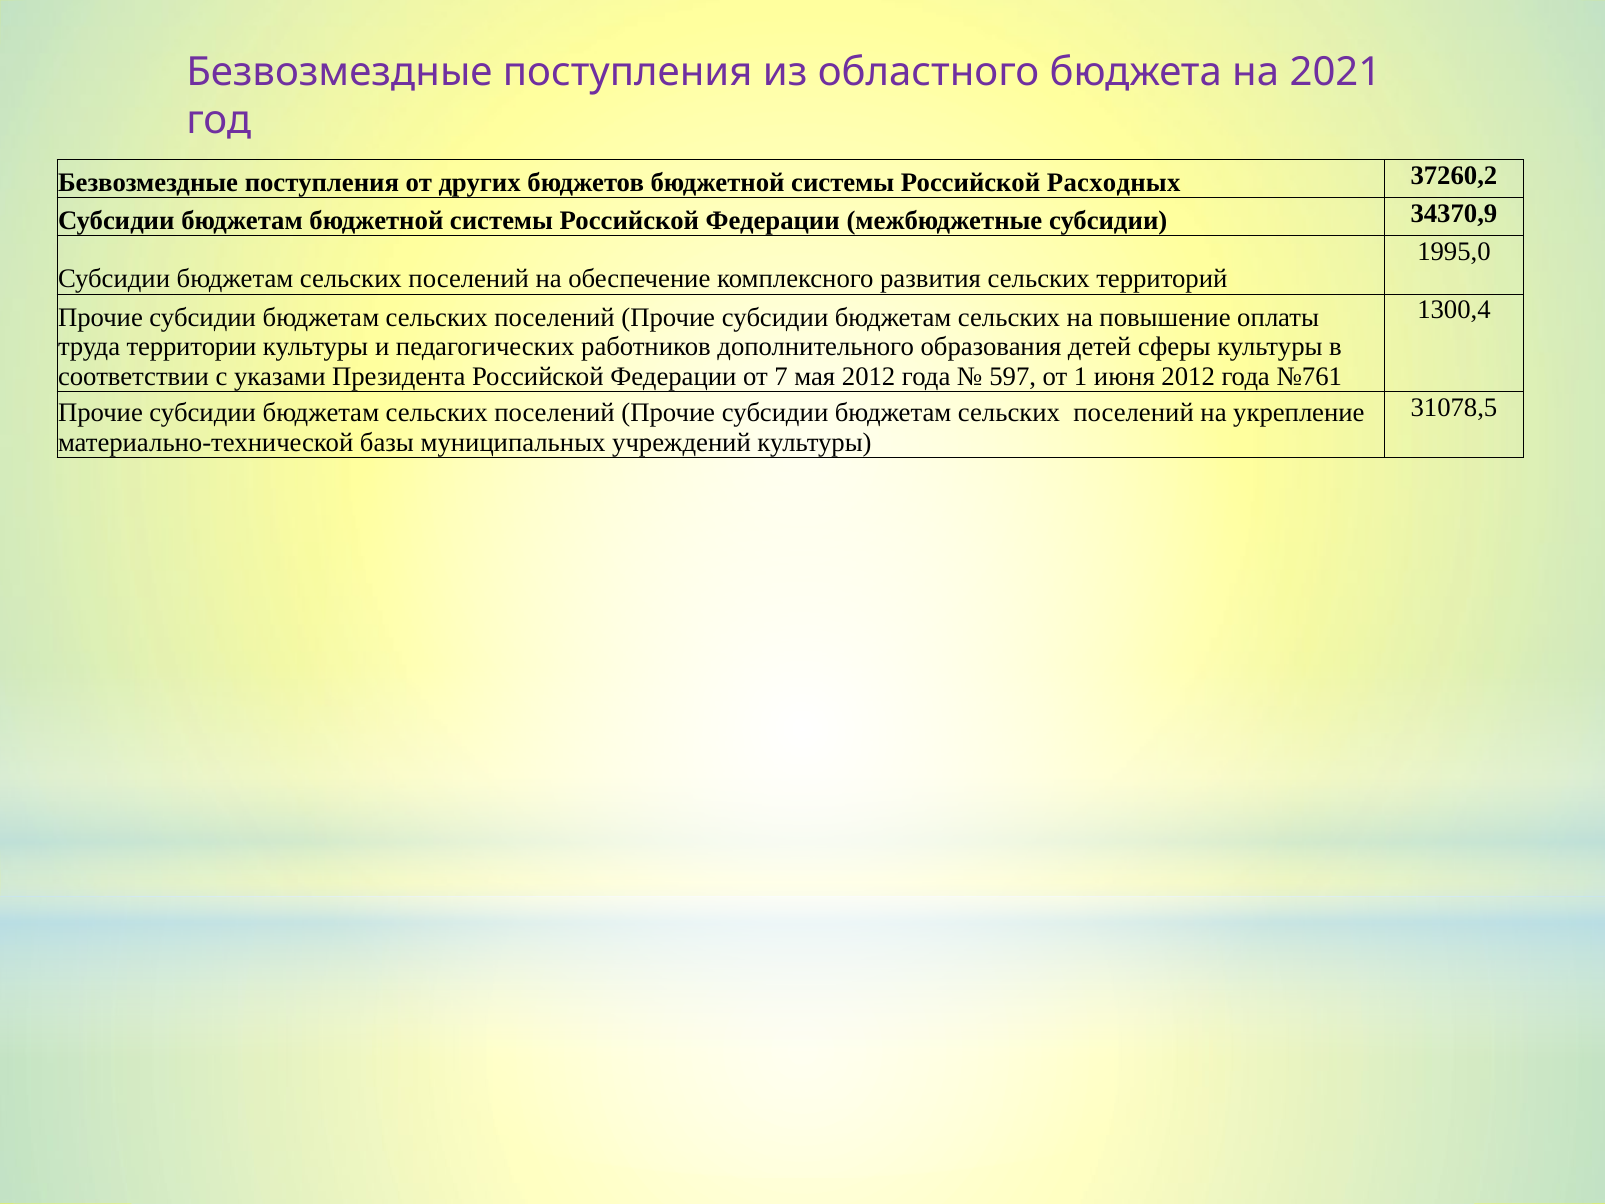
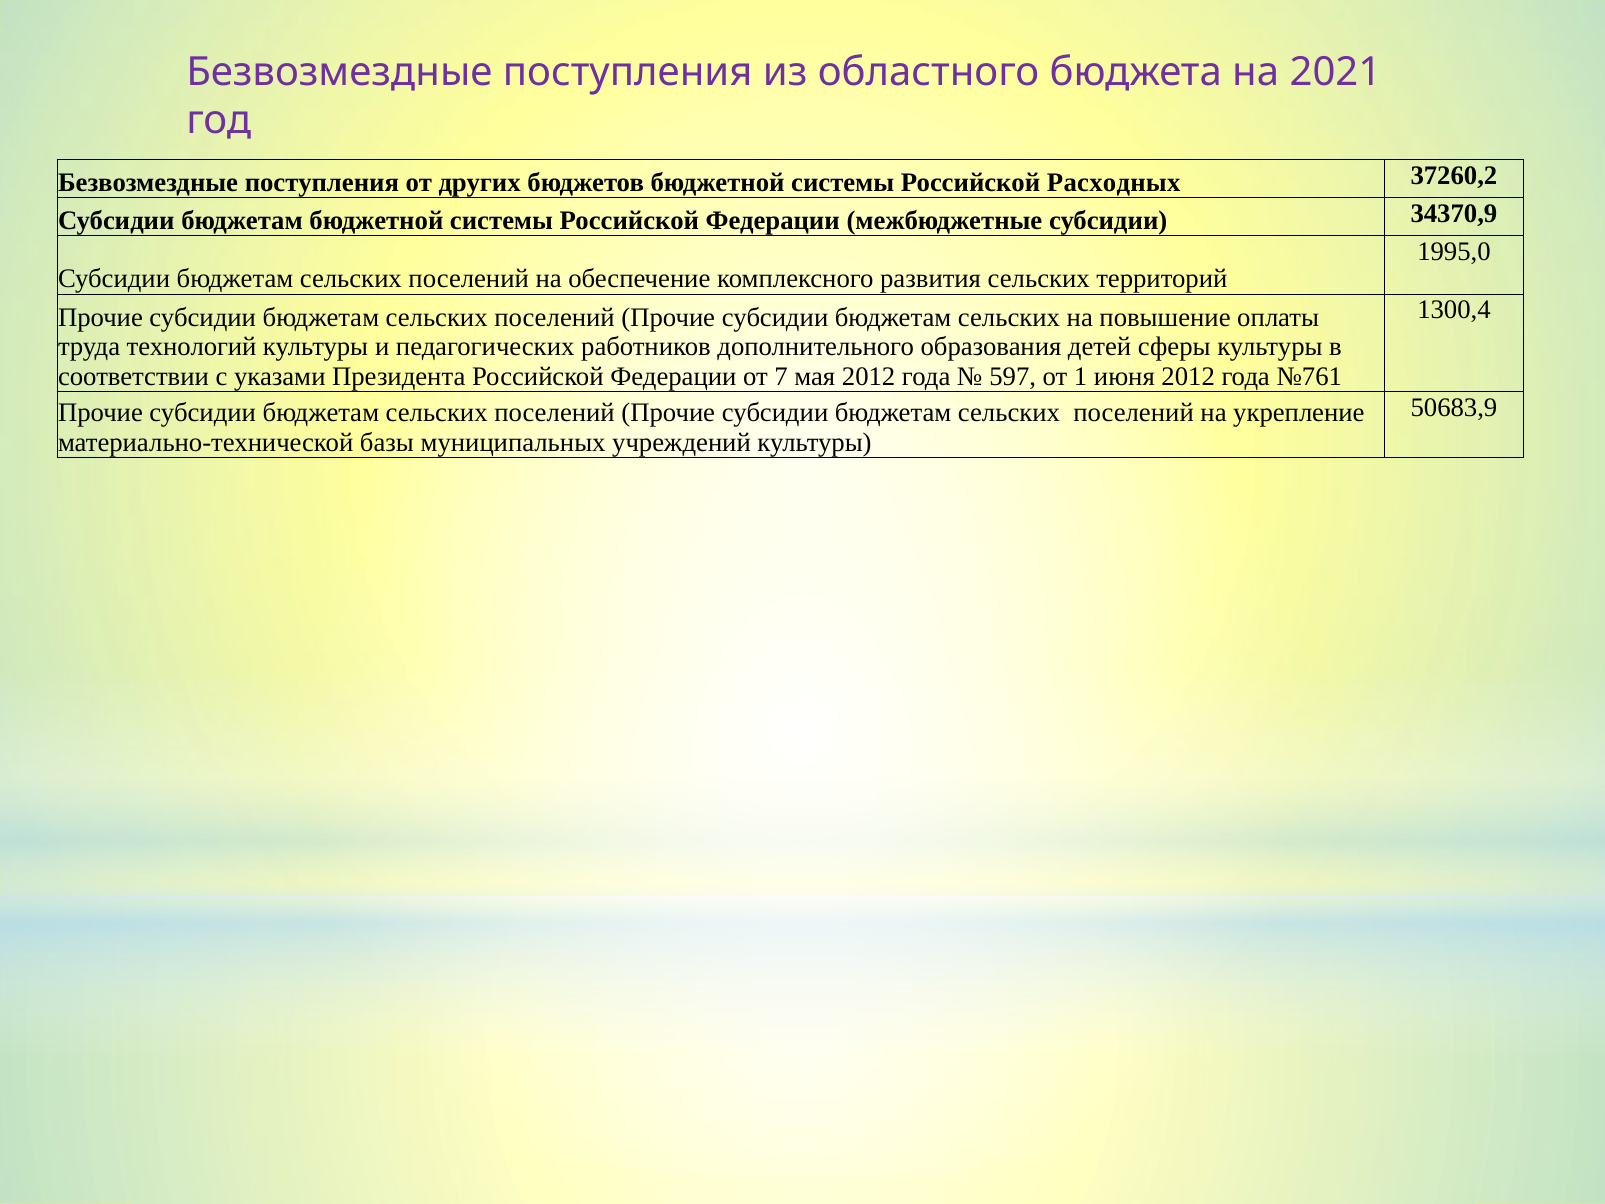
территории: территории -> технологий
31078,5: 31078,5 -> 50683,9
